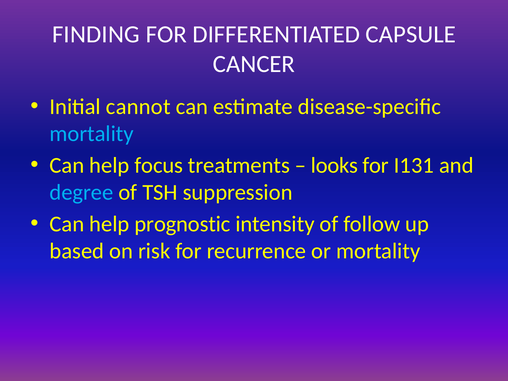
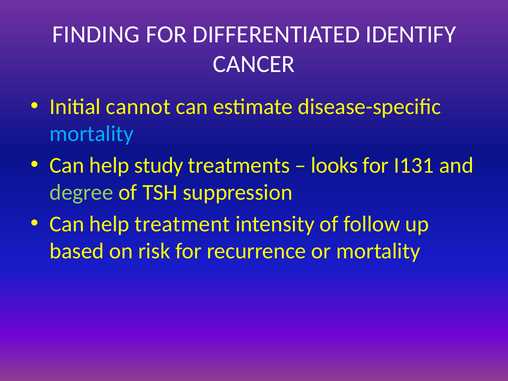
CAPSULE: CAPSULE -> IDENTIFY
focus: focus -> study
degree colour: light blue -> light green
prognostic: prognostic -> treatment
